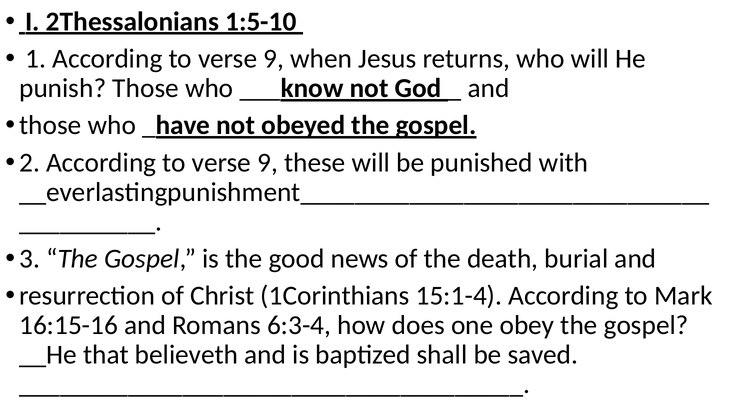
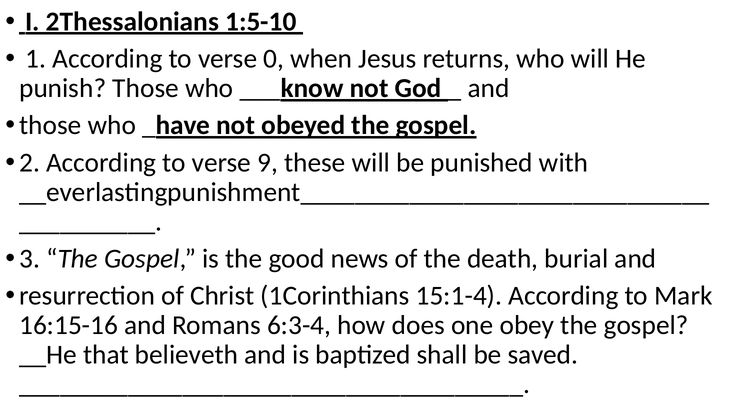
9 at (274, 59): 9 -> 0
